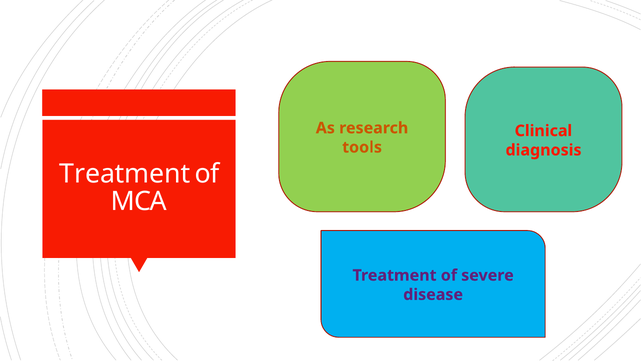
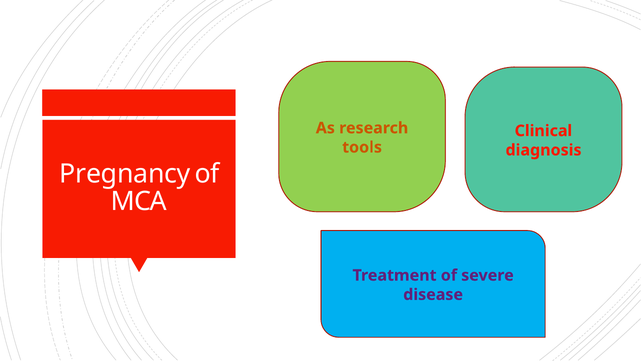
Treatment at (125, 174): Treatment -> Pregnancy
